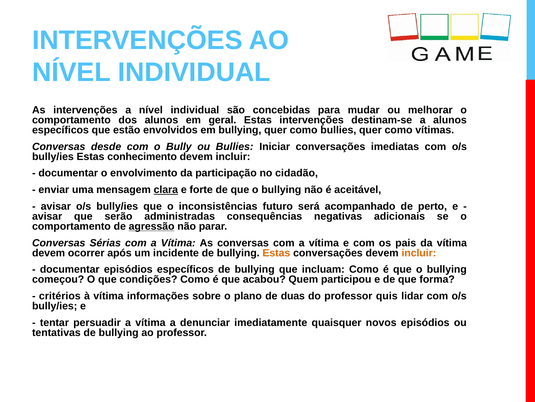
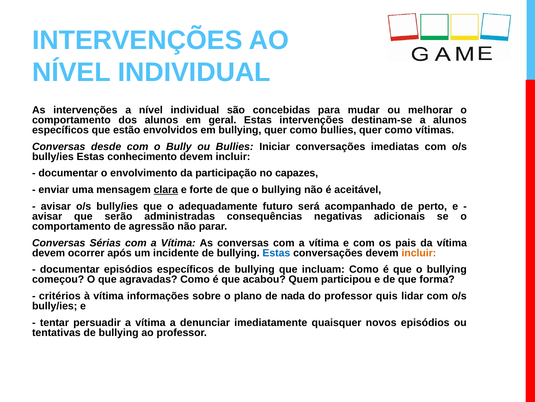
cidadão: cidadão -> capazes
inconsistências: inconsistências -> adequadamente
agressão underline: present -> none
Estas at (276, 252) colour: orange -> blue
condições: condições -> agravadas
duas: duas -> nada
